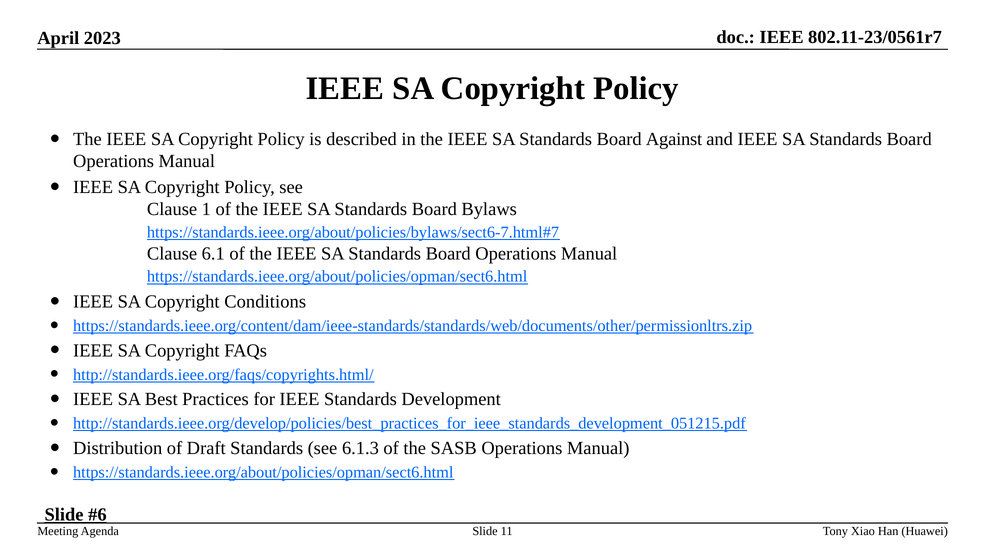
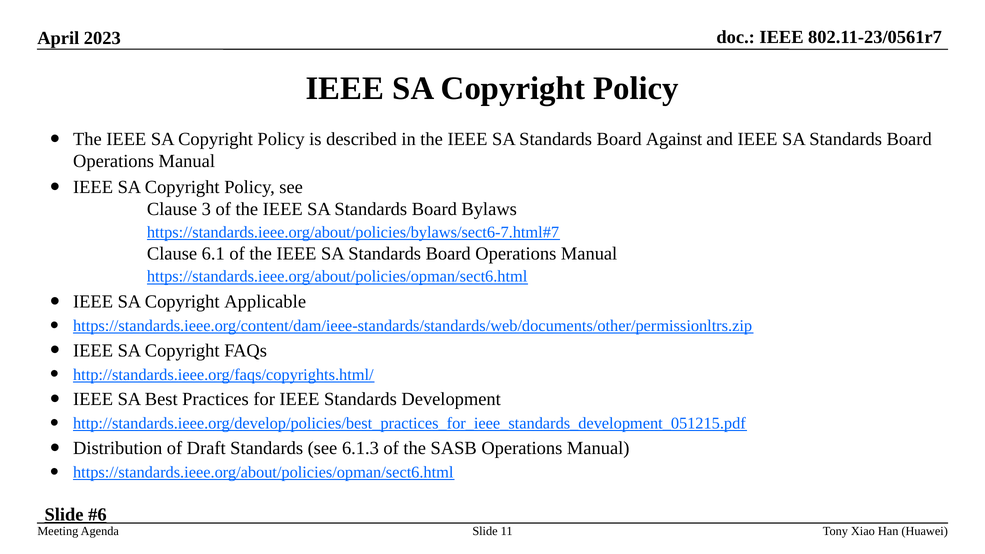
1: 1 -> 3
Conditions: Conditions -> Applicable
